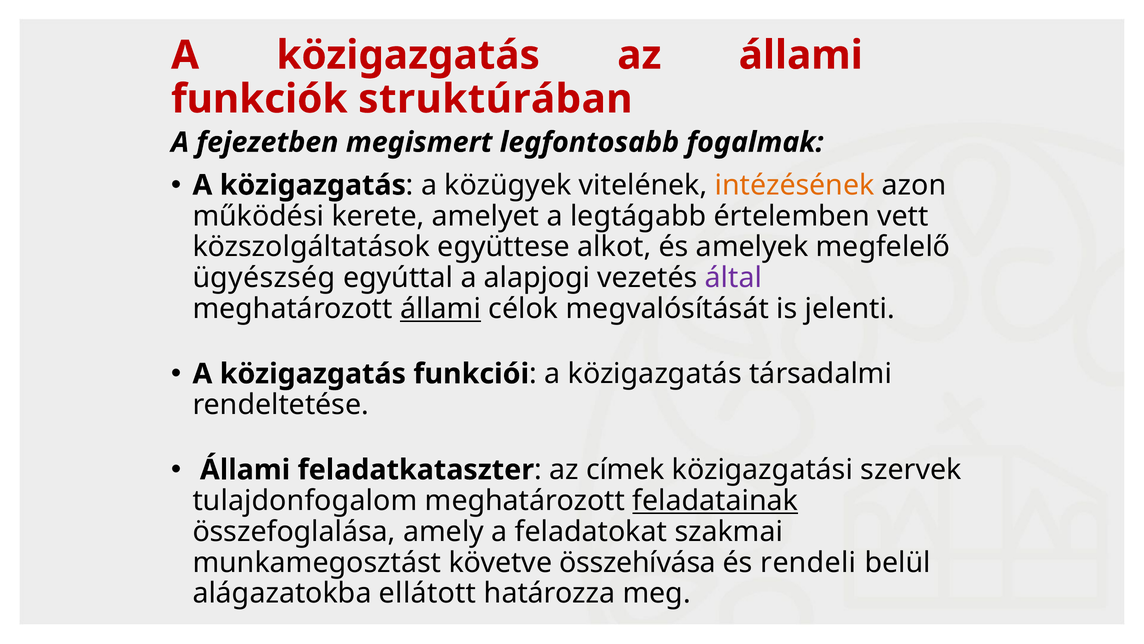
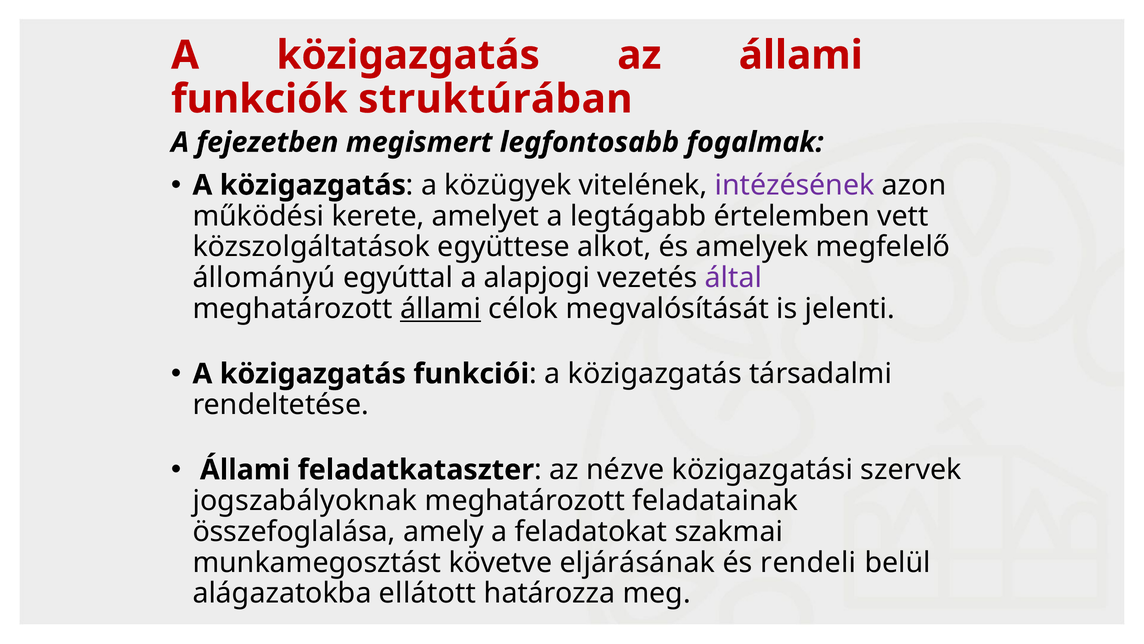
intézésének colour: orange -> purple
ügyészség: ügyészség -> állományú
címek: címek -> nézve
tulajdonfogalom: tulajdonfogalom -> jogszabályoknak
feladatainak underline: present -> none
összehívása: összehívása -> eljárásának
